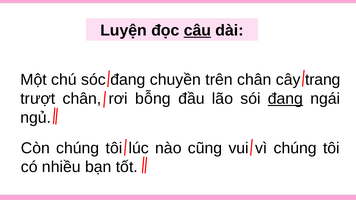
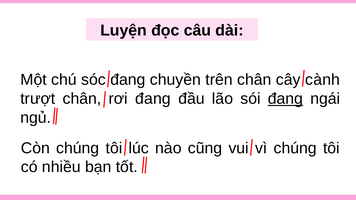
câu underline: present -> none
trang: trang -> cành
rơi bỗng: bỗng -> đang
